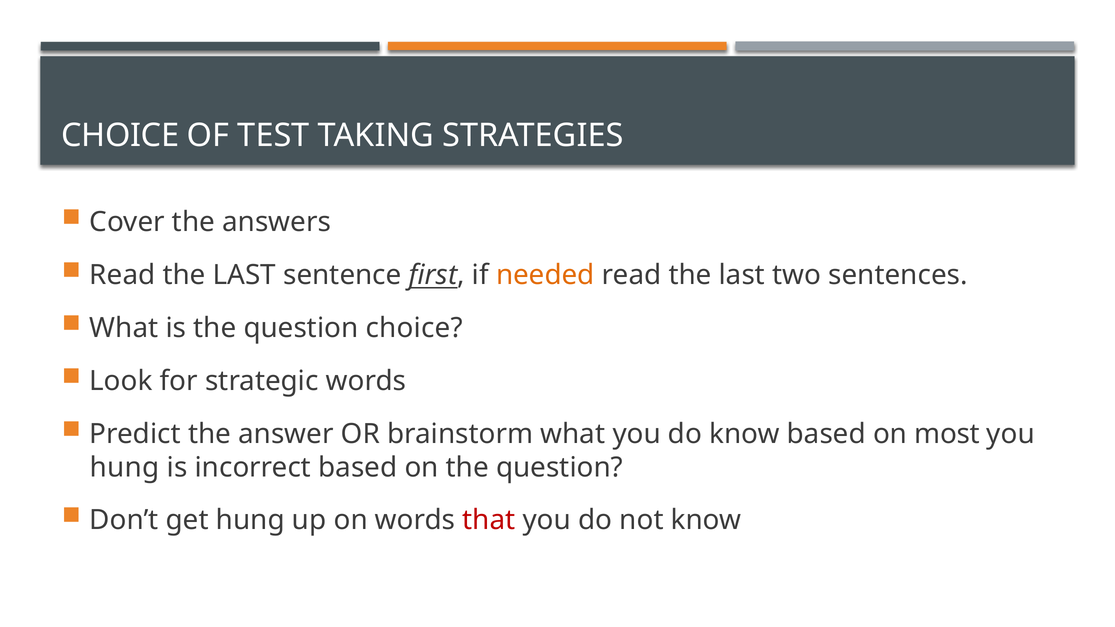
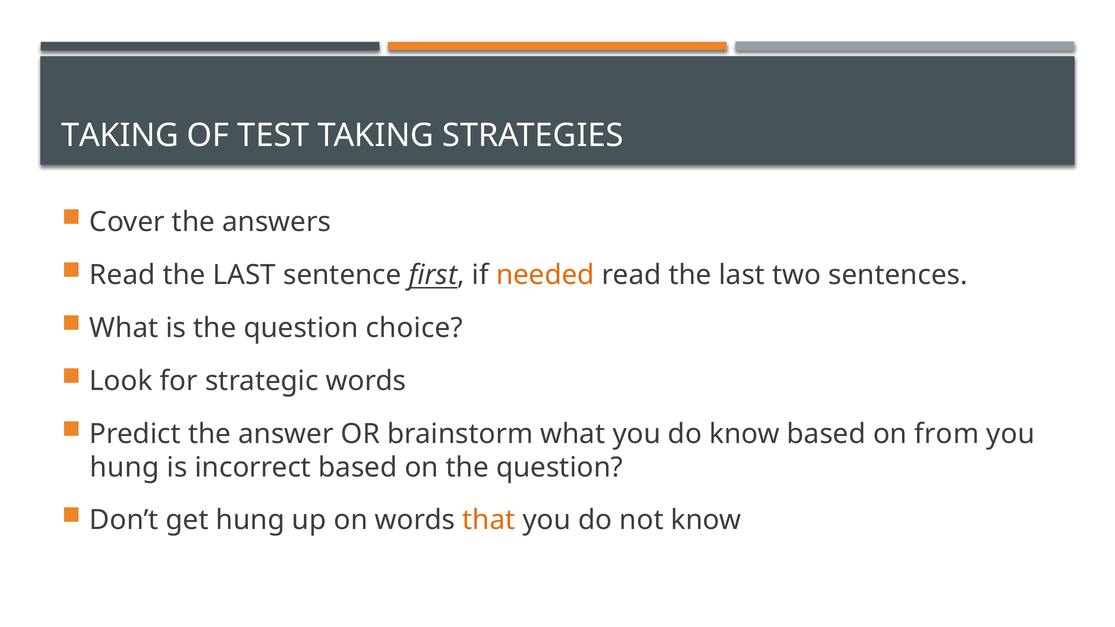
CHOICE at (120, 135): CHOICE -> TAKING
most: most -> from
that colour: red -> orange
